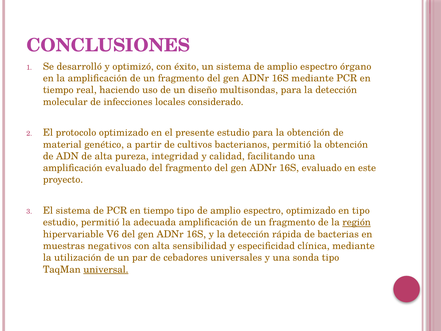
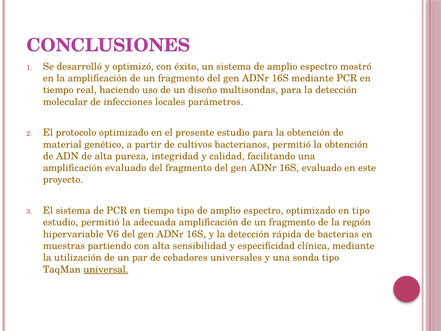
órgano: órgano -> mostró
considerado: considerado -> parámetros
región underline: present -> none
negativos: negativos -> partiendo
